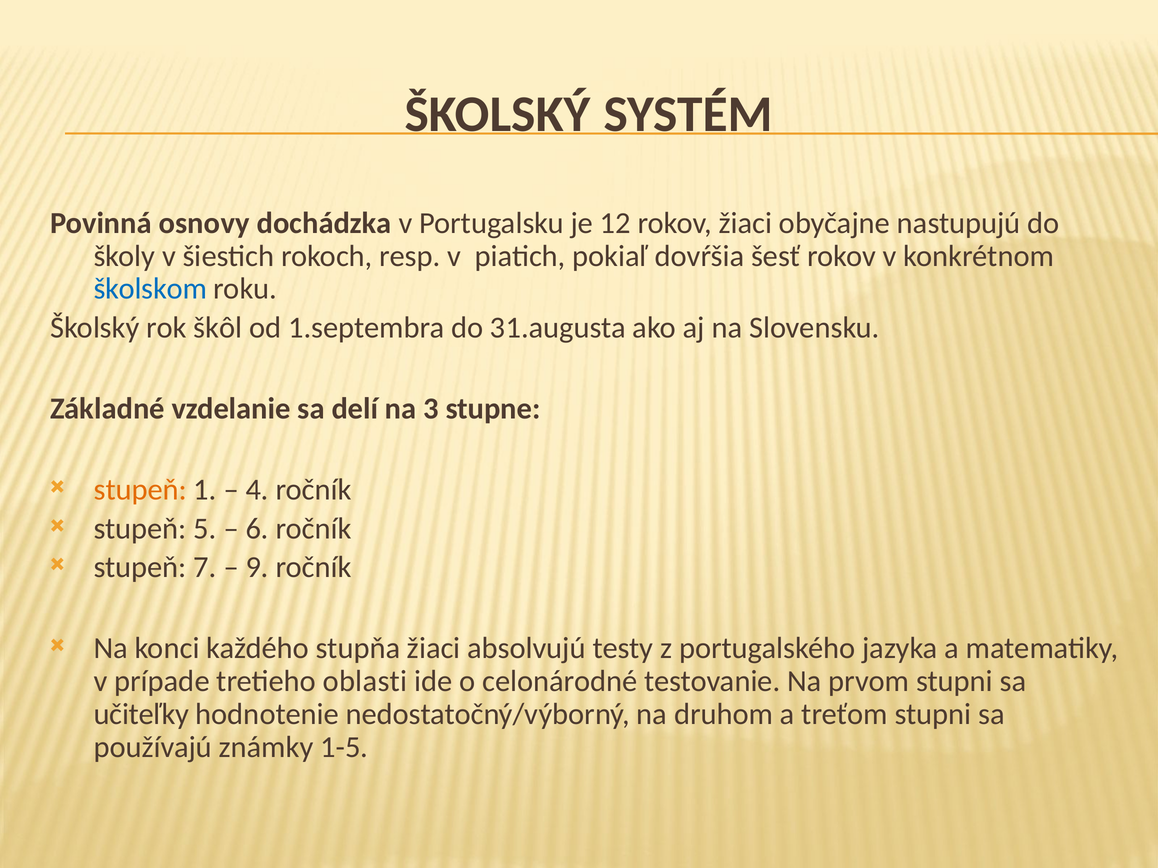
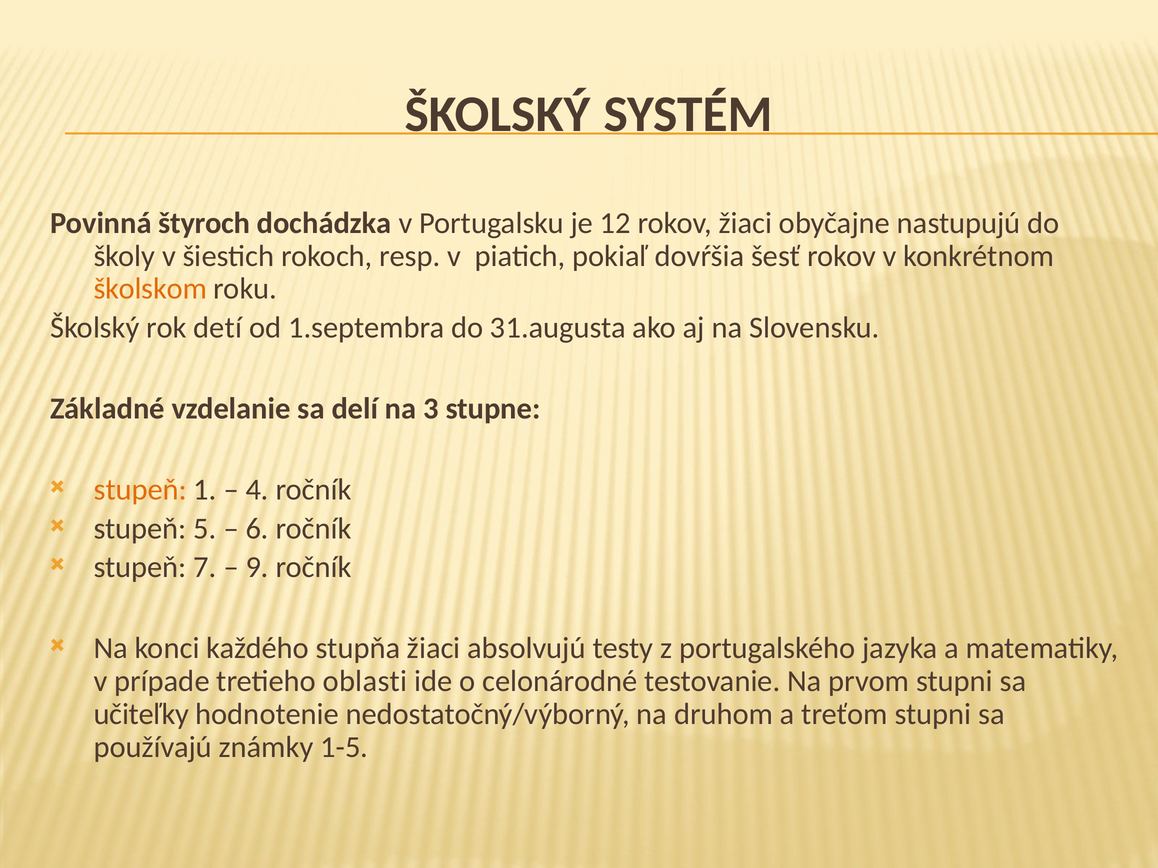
osnovy: osnovy -> štyroch
školskom colour: blue -> orange
škôl: škôl -> detí
